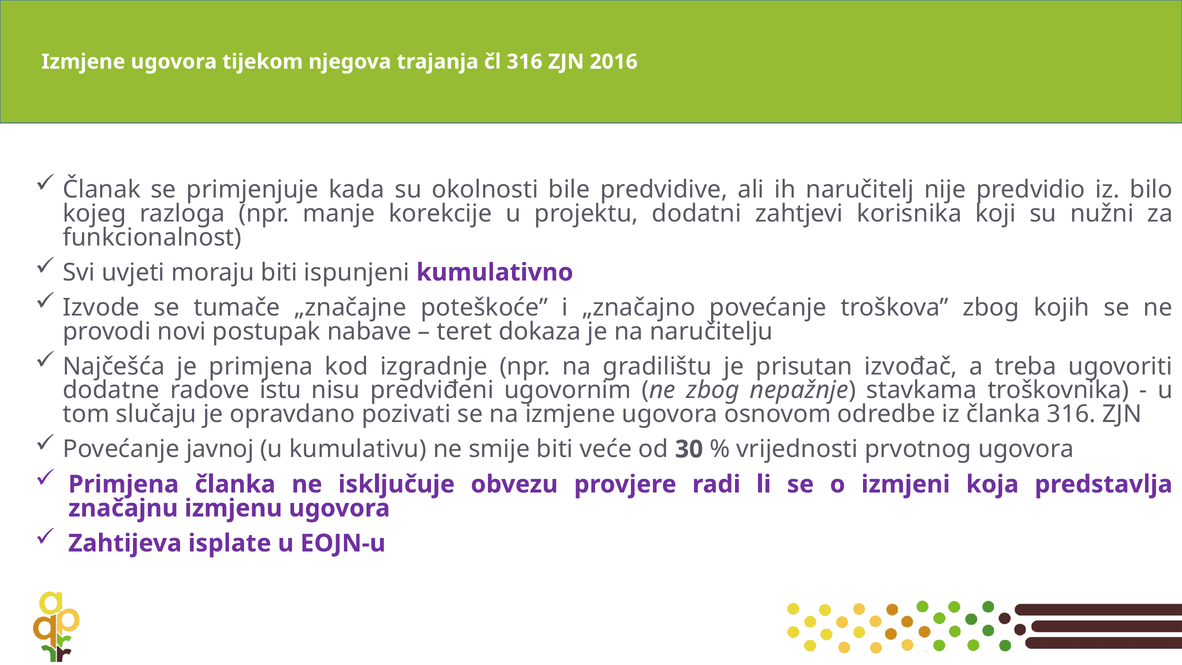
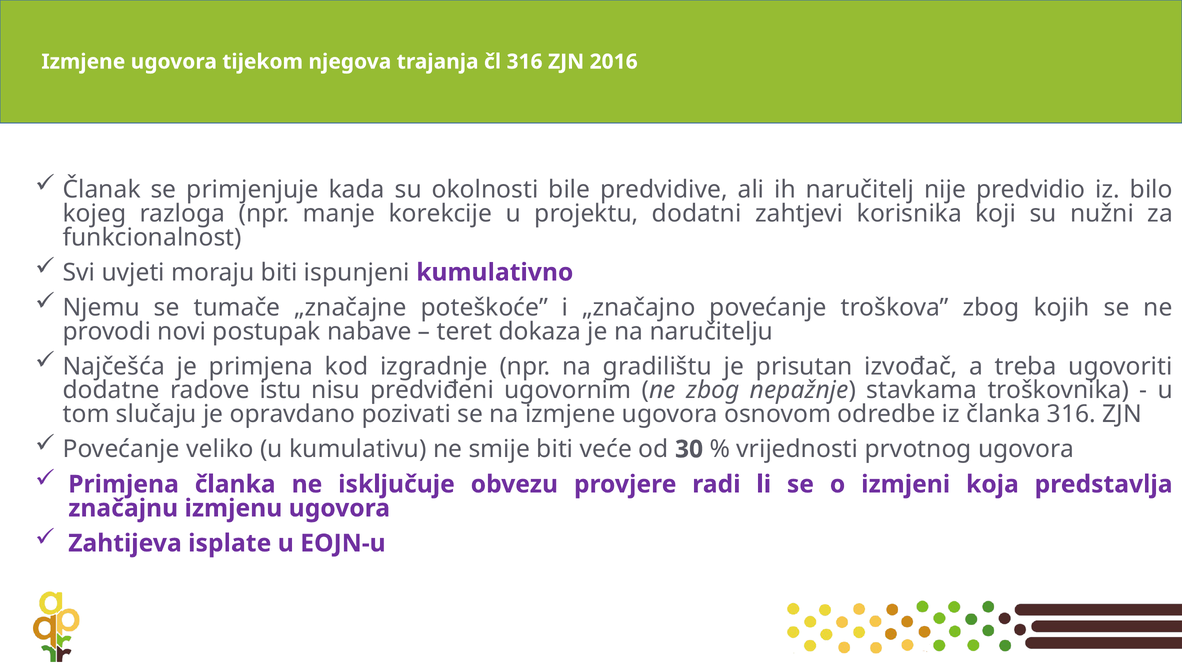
Izvode: Izvode -> Njemu
javnoj: javnoj -> veliko
